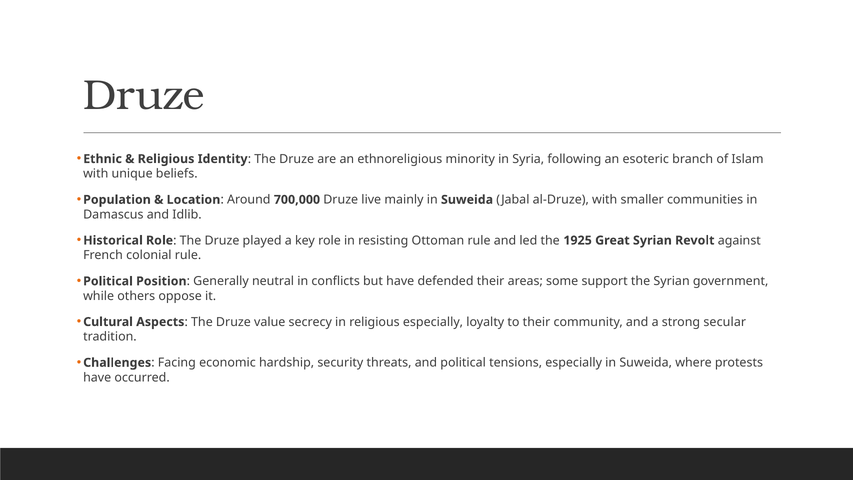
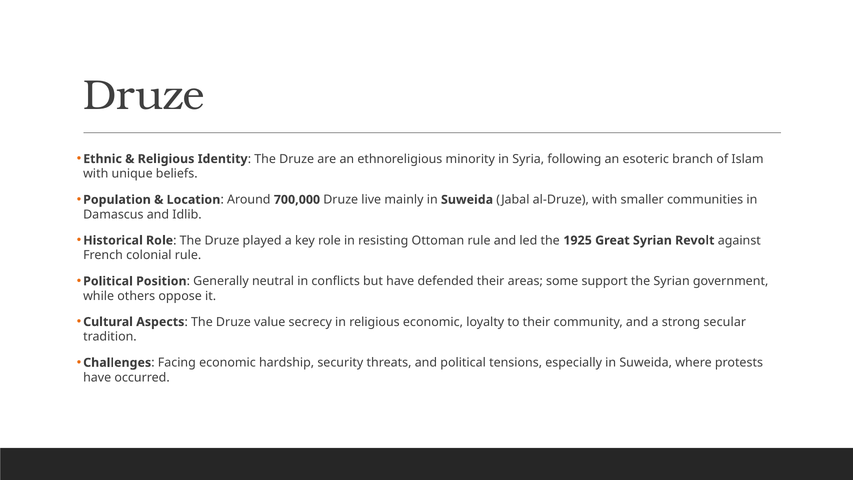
religious especially: especially -> economic
